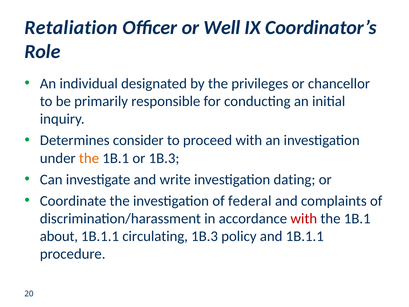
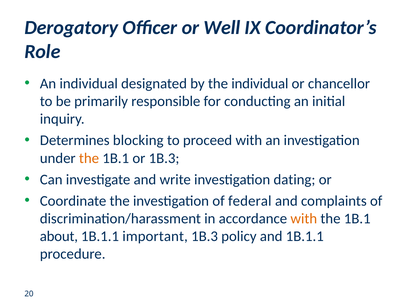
Retaliation: Retaliation -> Derogatory
the privileges: privileges -> individual
consider: consider -> blocking
with at (304, 218) colour: red -> orange
circulating: circulating -> important
